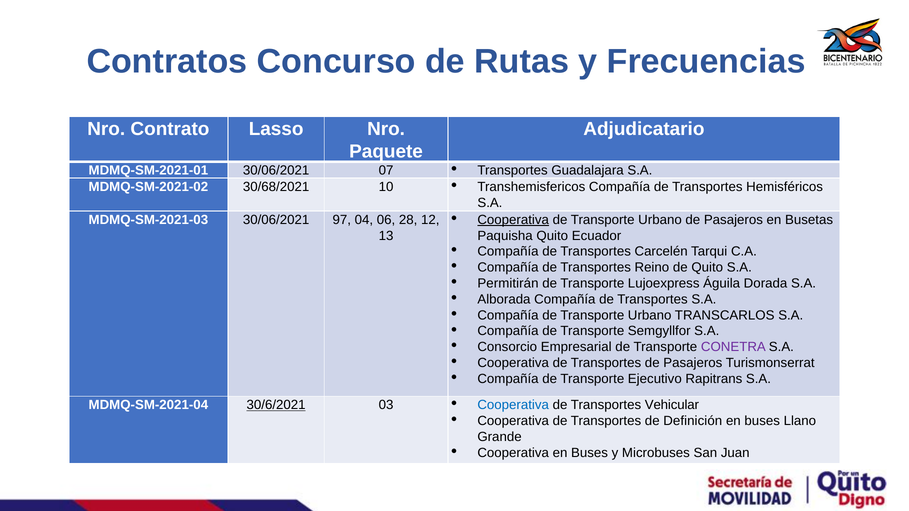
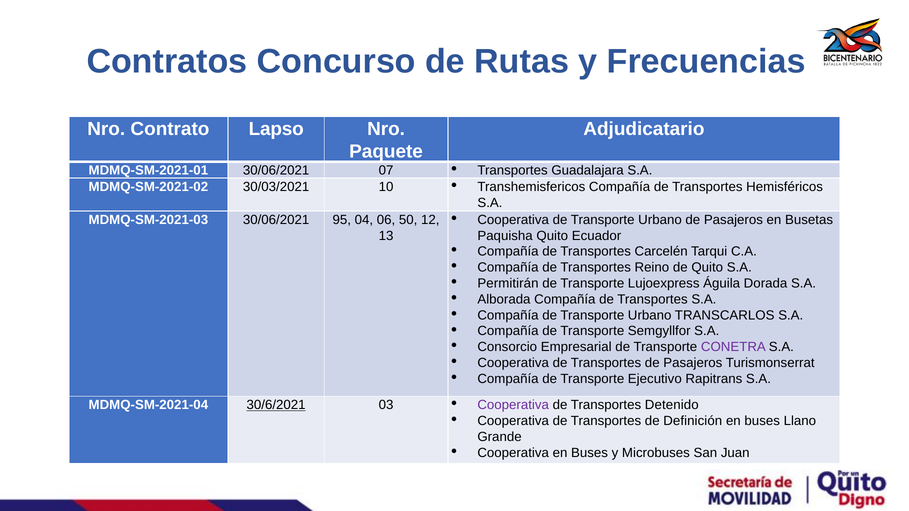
Lasso: Lasso -> Lapso
30/68/2021: 30/68/2021 -> 30/03/2021
Cooperativa at (513, 220) underline: present -> none
97: 97 -> 95
28: 28 -> 50
Cooperativa at (513, 405) colour: blue -> purple
Vehicular: Vehicular -> Detenido
